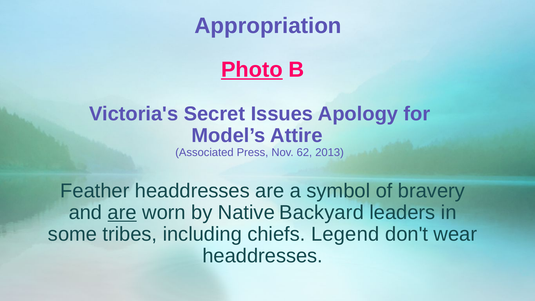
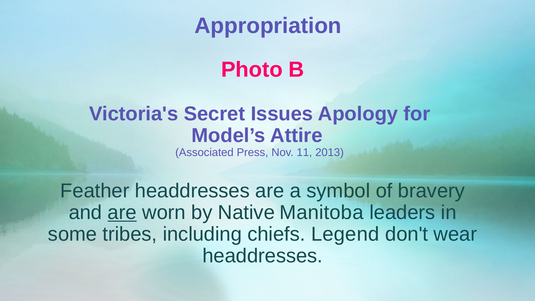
Photo underline: present -> none
62: 62 -> 11
Backyard: Backyard -> Manitoba
